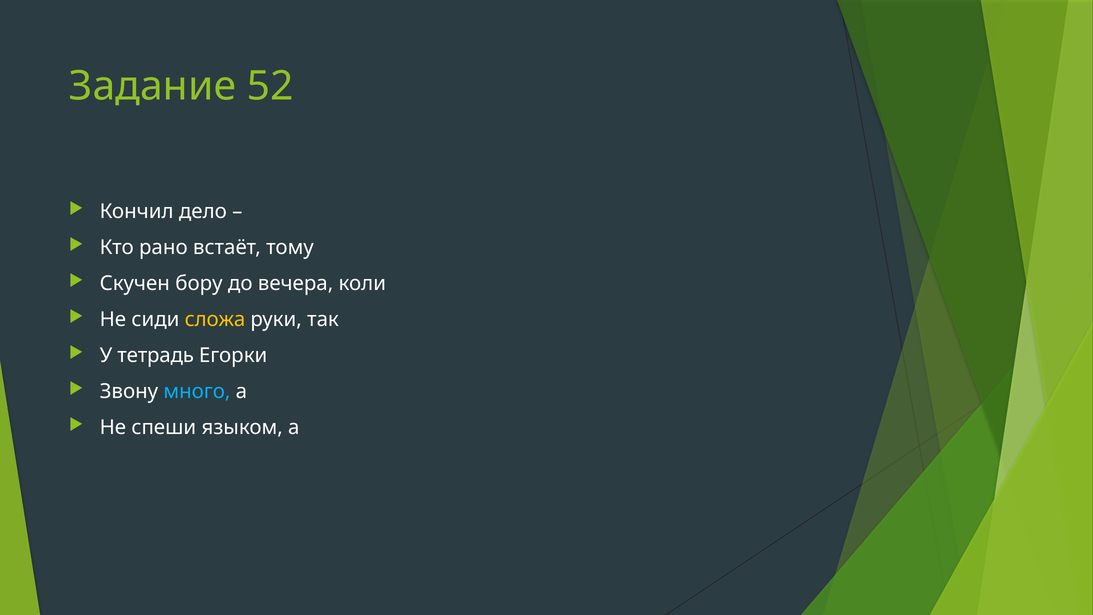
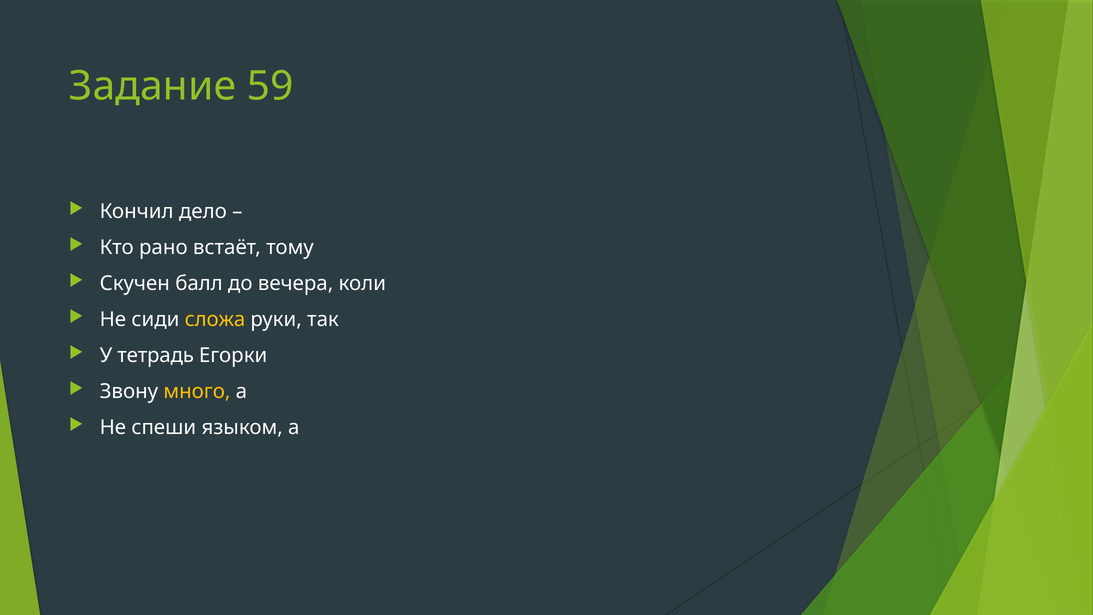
52: 52 -> 59
бору: бору -> балл
много colour: light blue -> yellow
